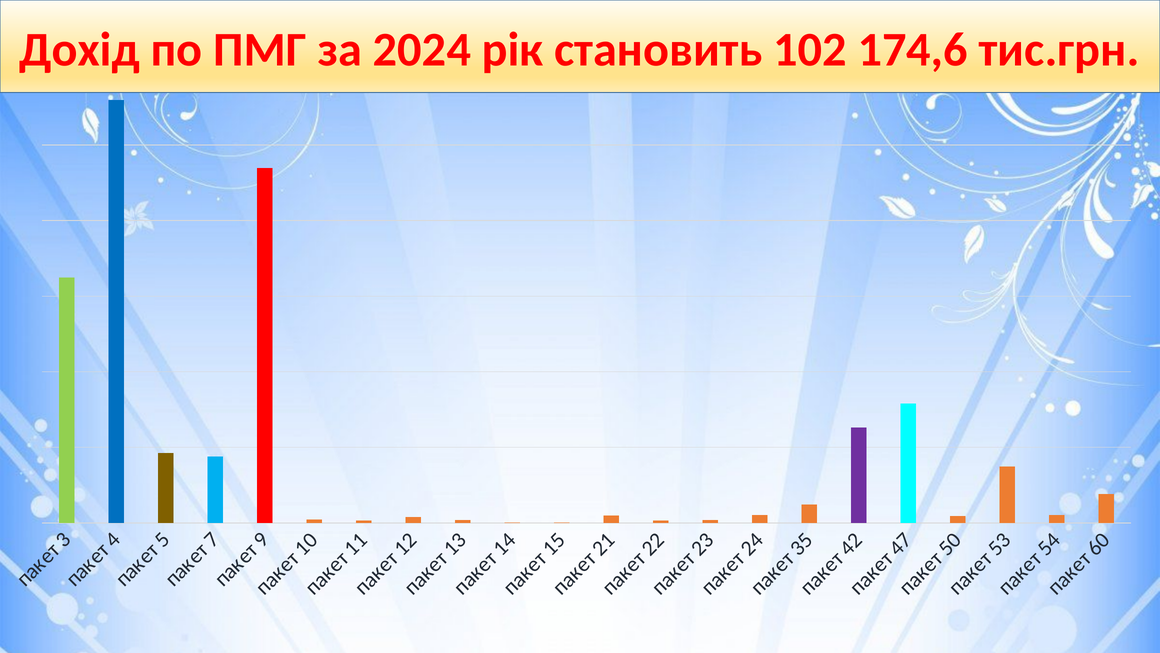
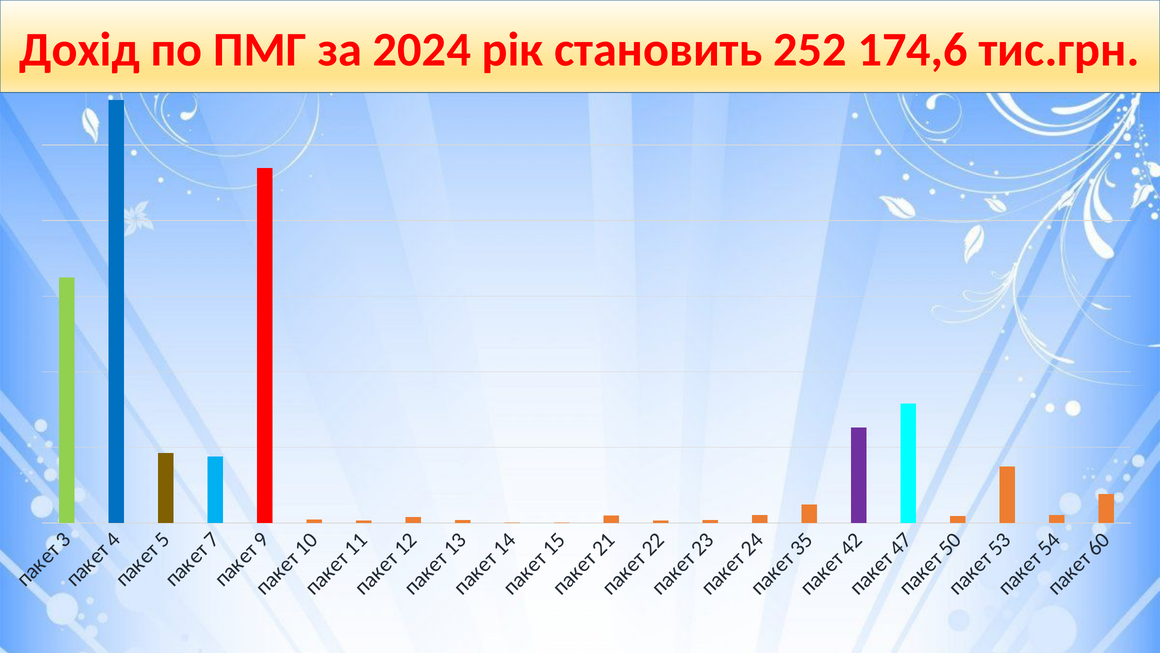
102: 102 -> 252
